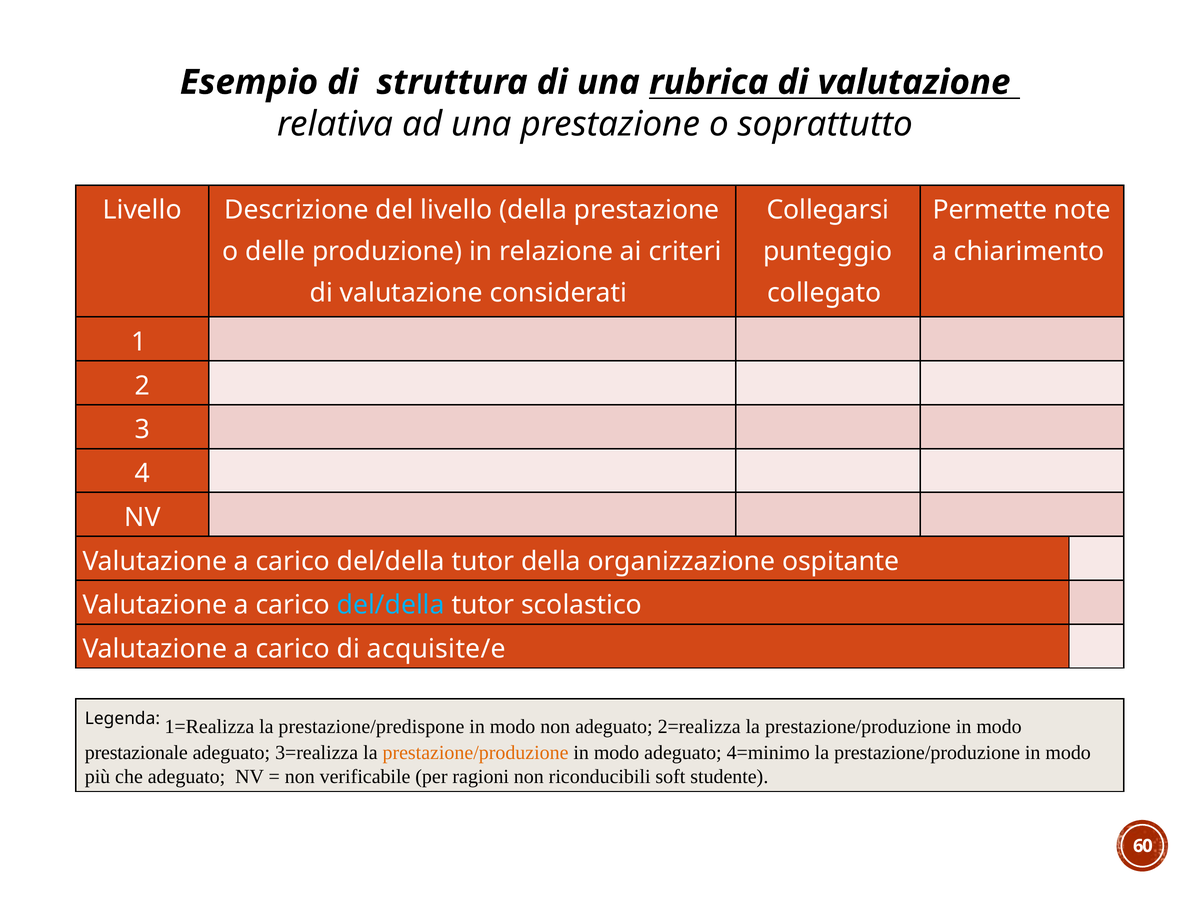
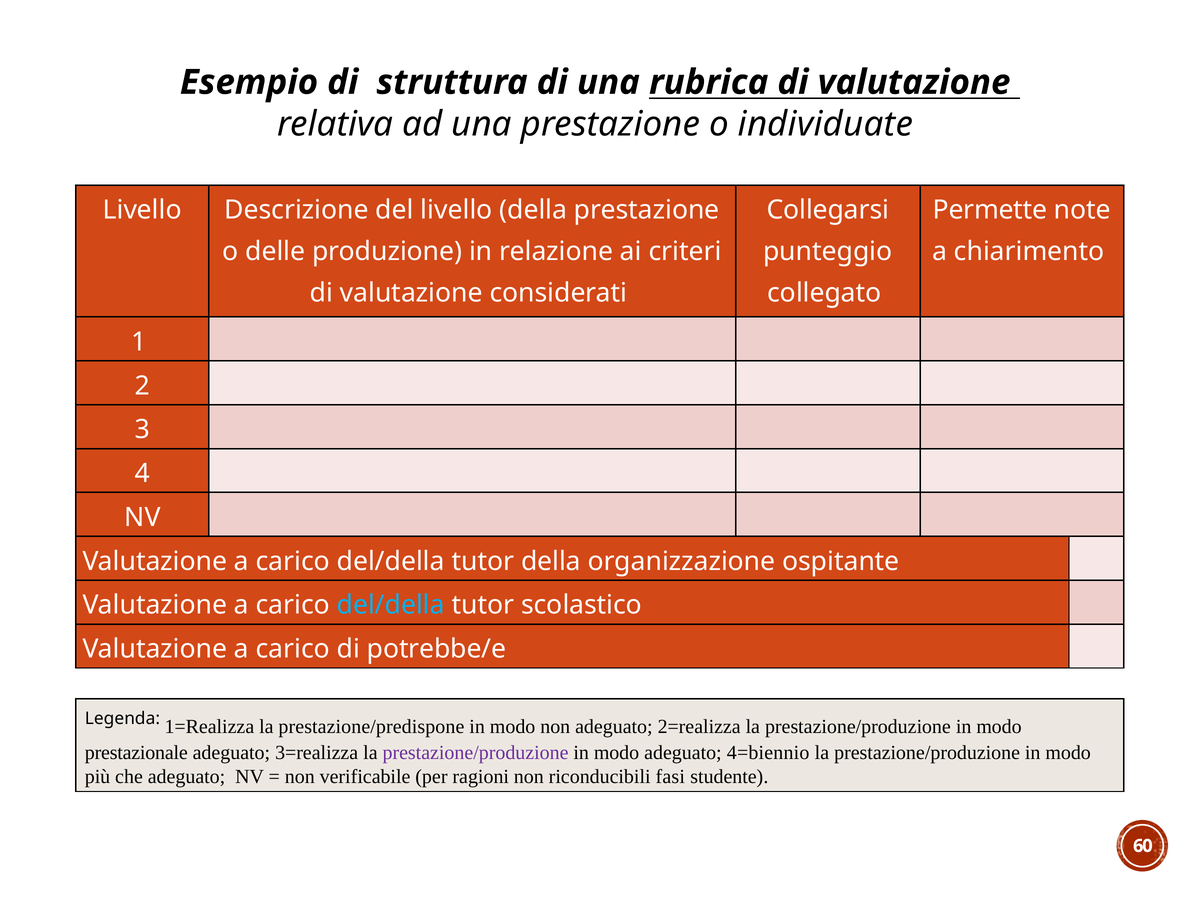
soprattutto: soprattutto -> individuate
acquisite/e: acquisite/e -> potrebbe/e
prestazione/produzione at (476, 752) colour: orange -> purple
4=minimo: 4=minimo -> 4=biennio
soft: soft -> fasi
